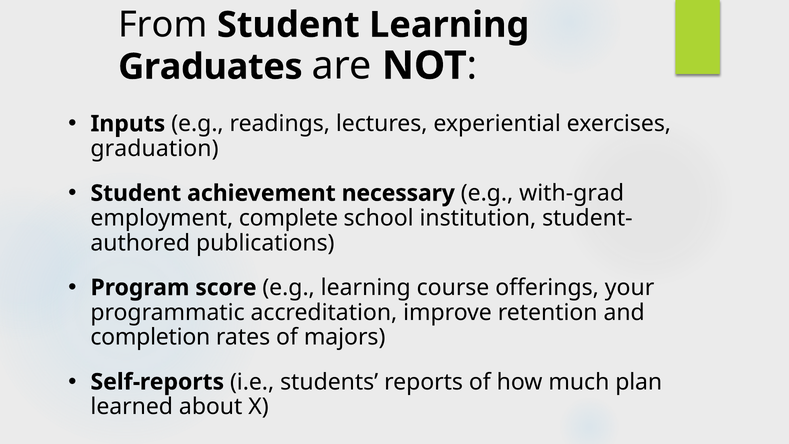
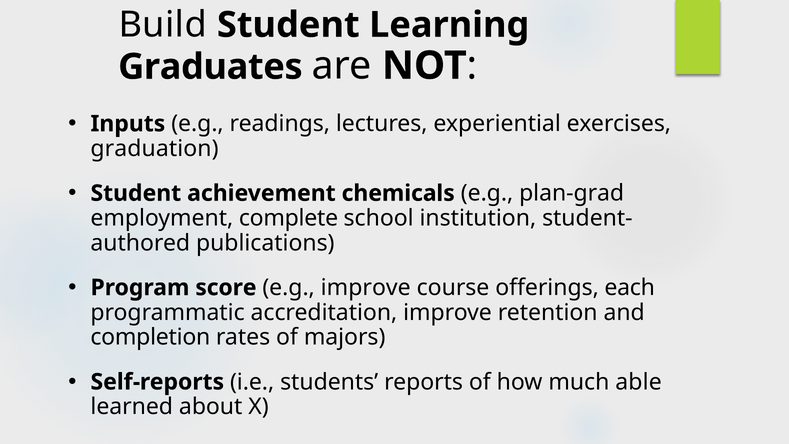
From: From -> Build
necessary: necessary -> chemicals
with-grad: with-grad -> plan-grad
e.g learning: learning -> improve
your: your -> each
plan: plan -> able
